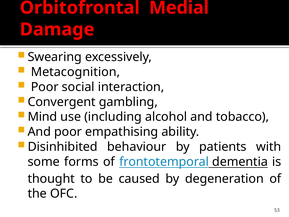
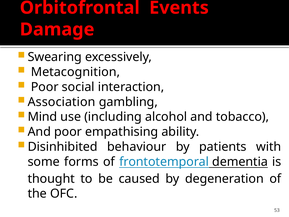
Medial: Medial -> Events
Convergent: Convergent -> Association
